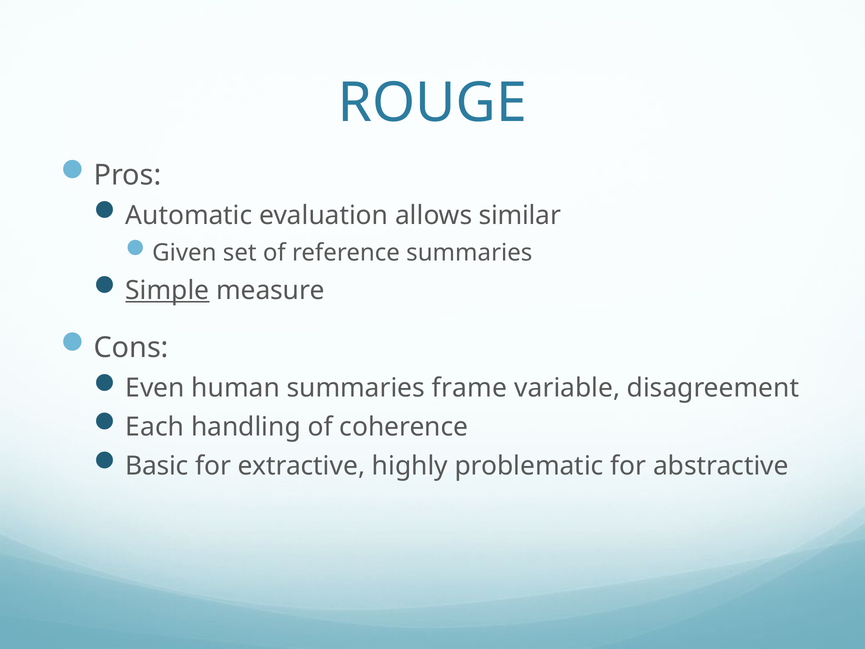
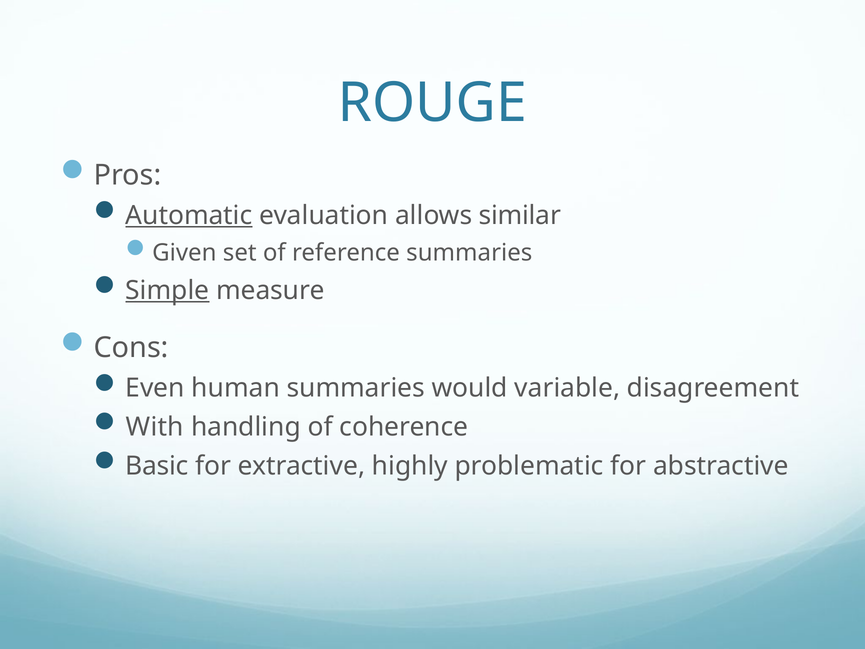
Automatic underline: none -> present
frame: frame -> would
Each: Each -> With
